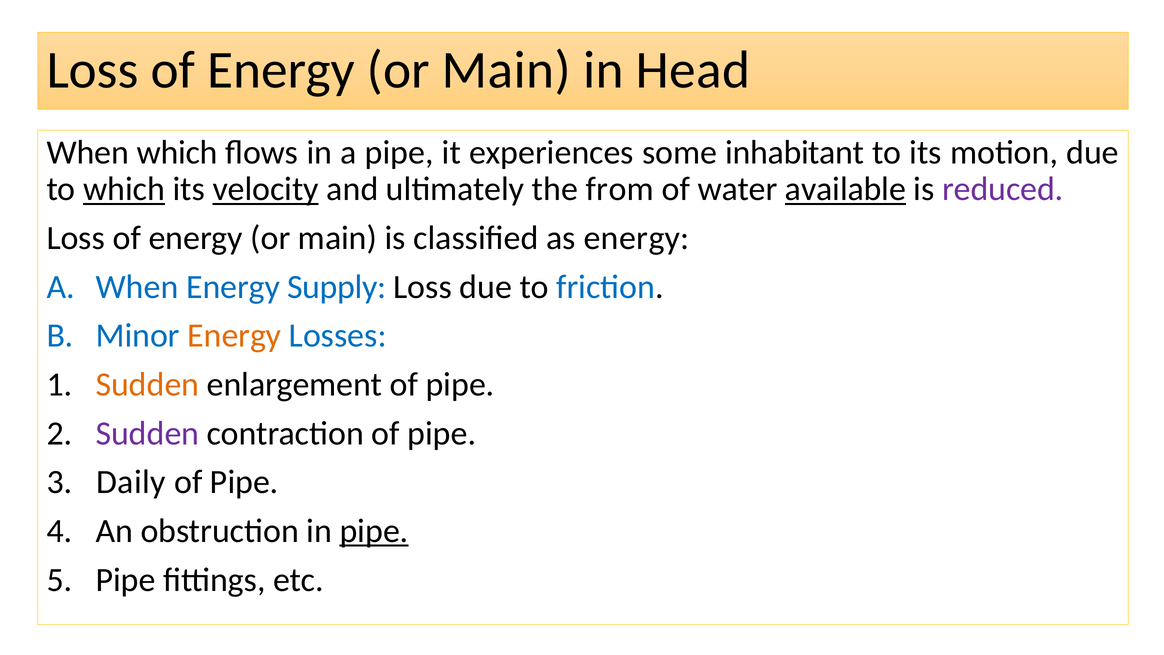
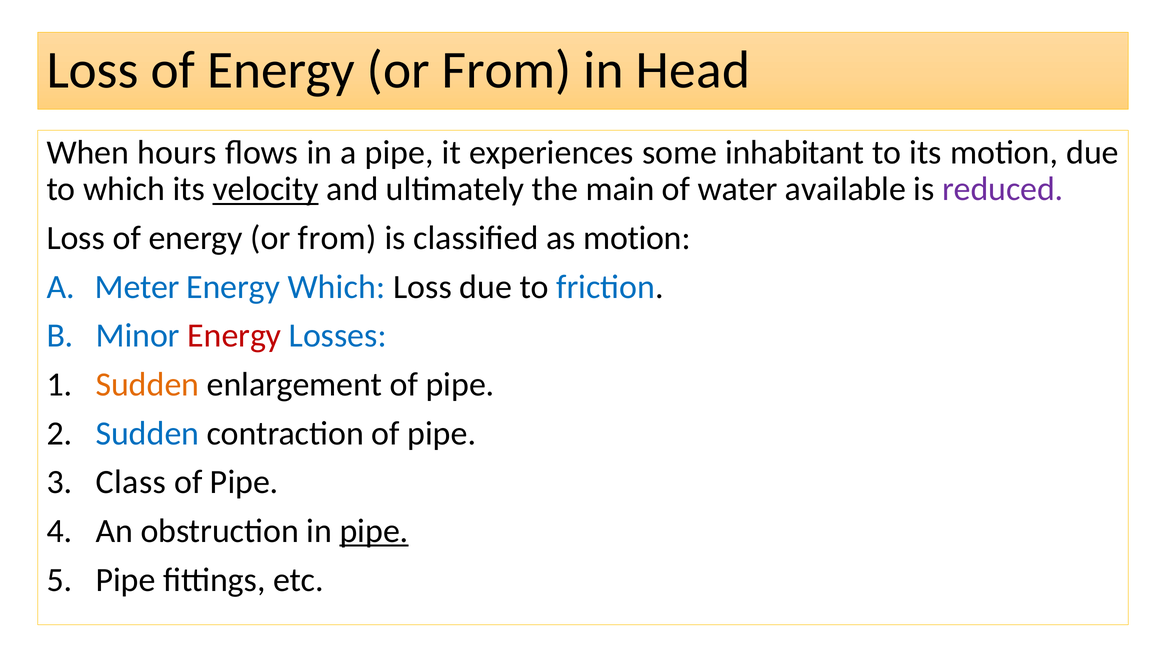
Main at (506, 70): Main -> From
When which: which -> hours
which at (124, 189) underline: present -> none
from: from -> main
available underline: present -> none
main at (337, 238): main -> from
as energy: energy -> motion
A When: When -> Meter
Energy Supply: Supply -> Which
Energy at (234, 336) colour: orange -> red
Sudden at (147, 433) colour: purple -> blue
Daily: Daily -> Class
